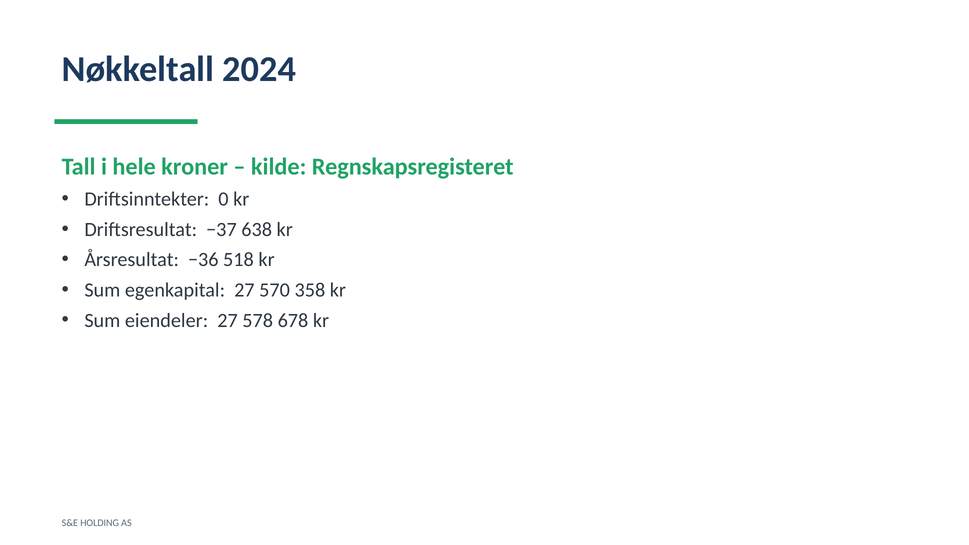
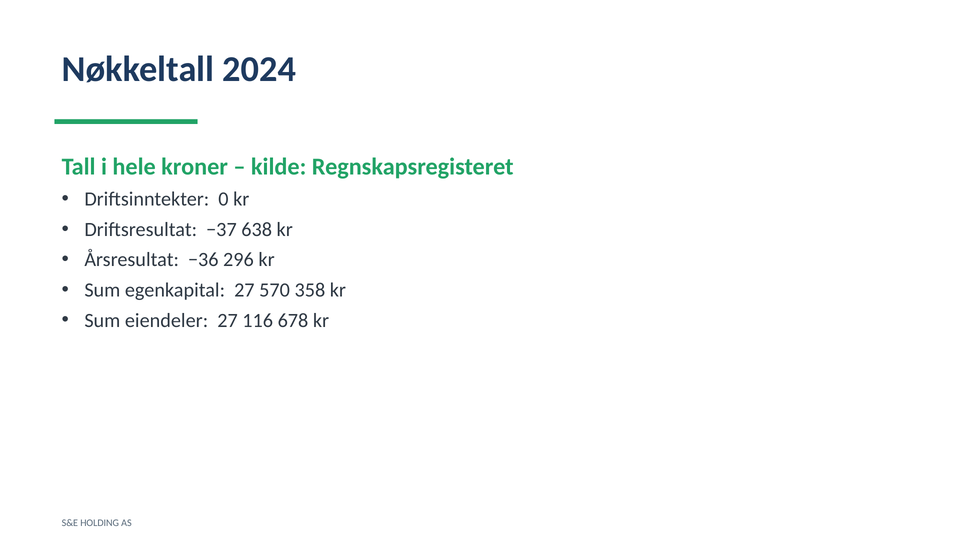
518: 518 -> 296
578: 578 -> 116
